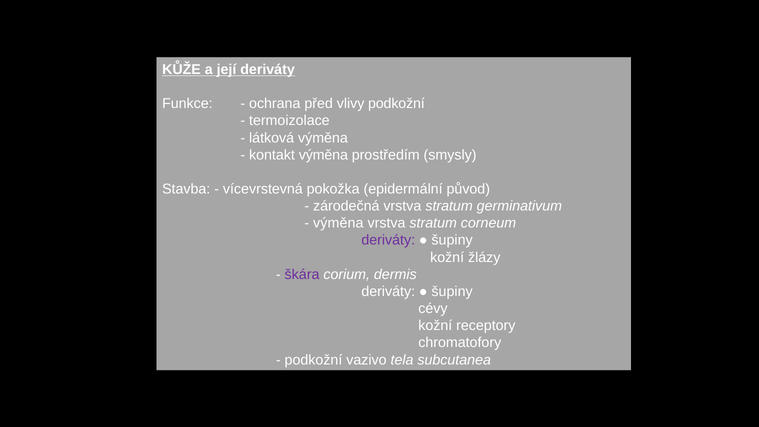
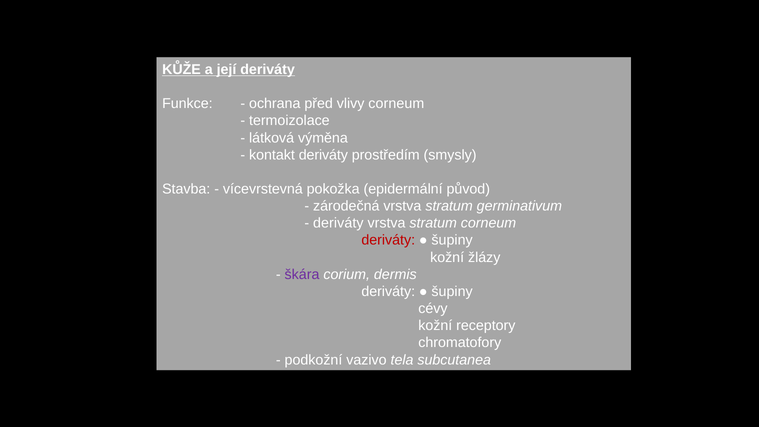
vlivy podkožní: podkožní -> corneum
kontakt výměna: výměna -> deriváty
výměna at (338, 223): výměna -> deriváty
deriváty at (388, 240) colour: purple -> red
